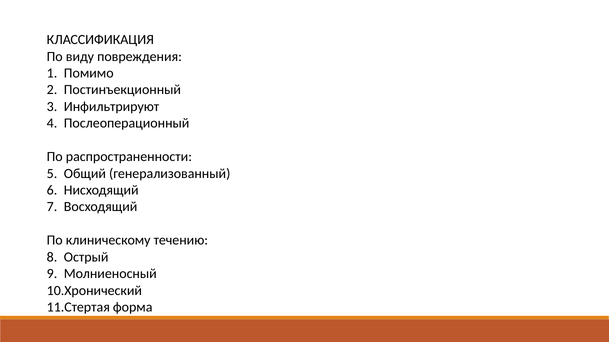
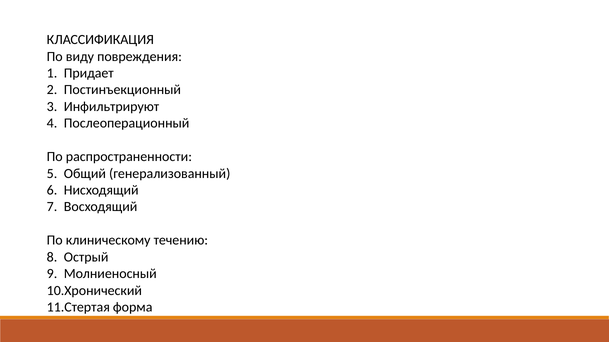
Помимо: Помимо -> Придает
